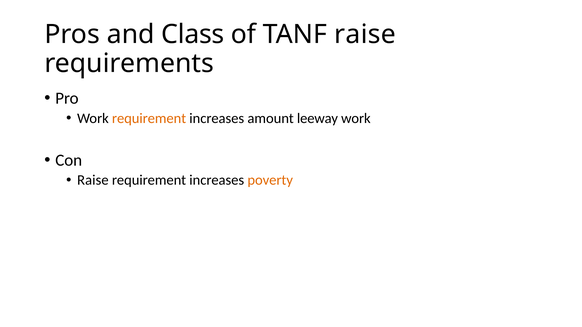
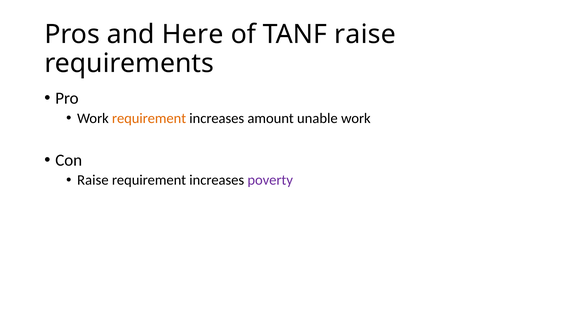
Class: Class -> Here
leeway: leeway -> unable
poverty colour: orange -> purple
